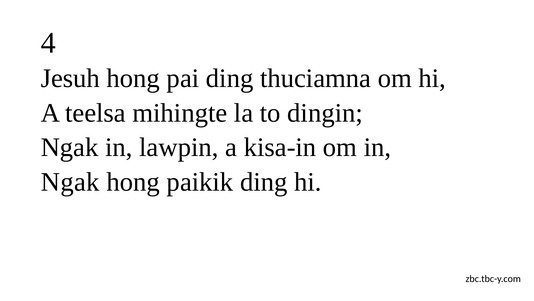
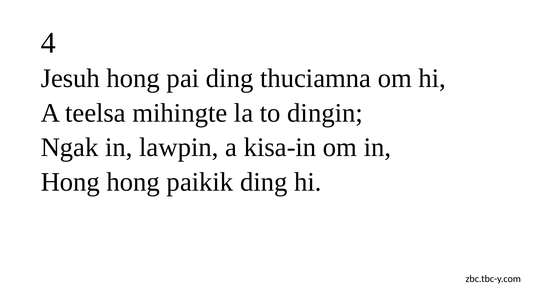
Ngak at (70, 182): Ngak -> Hong
